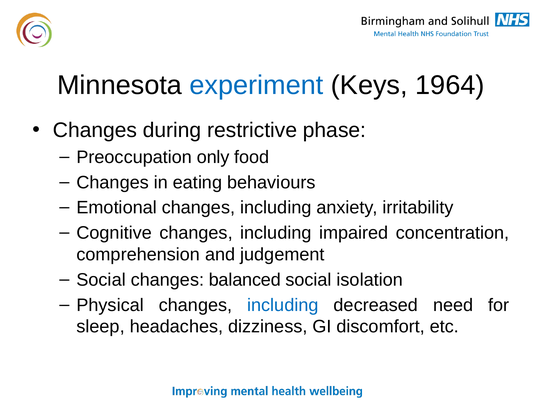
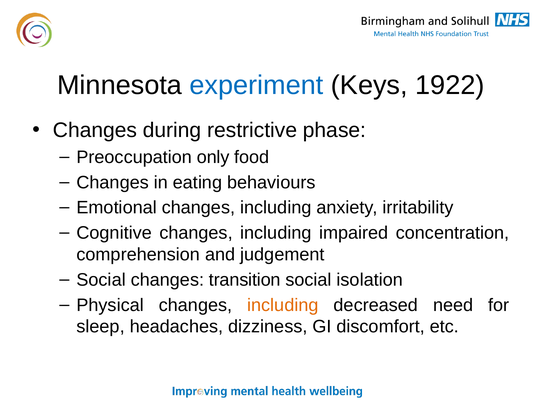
1964: 1964 -> 1922
balanced: balanced -> transition
including at (283, 305) colour: blue -> orange
